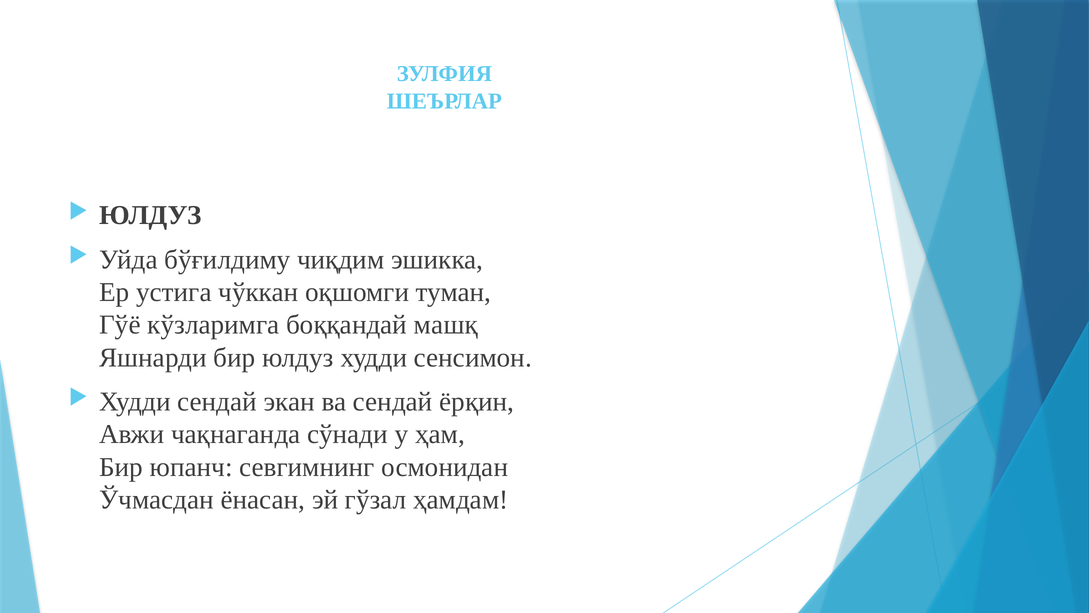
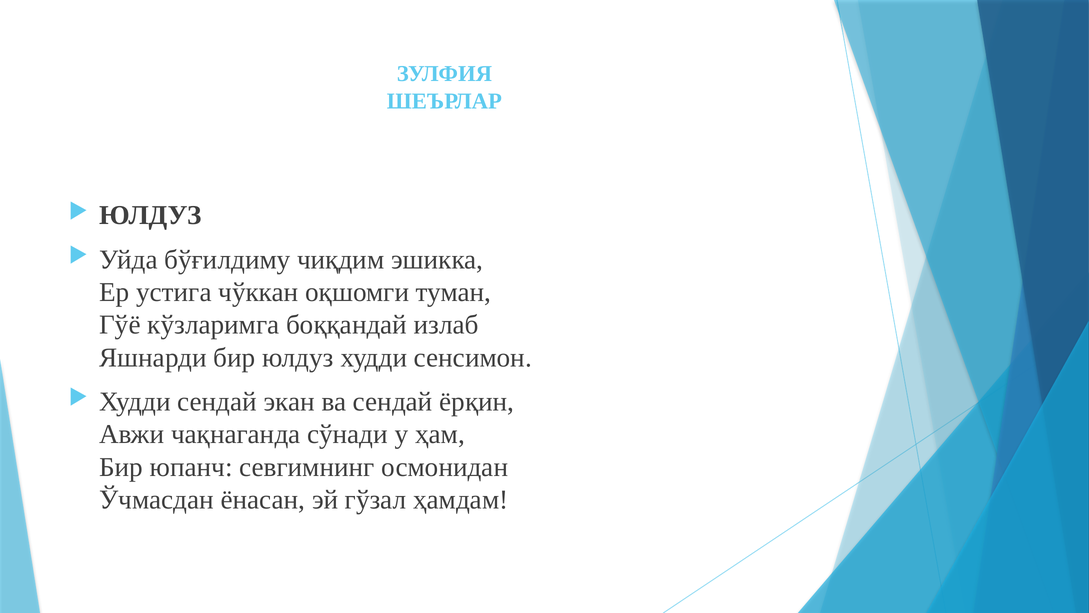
машқ: машқ -> излаб
